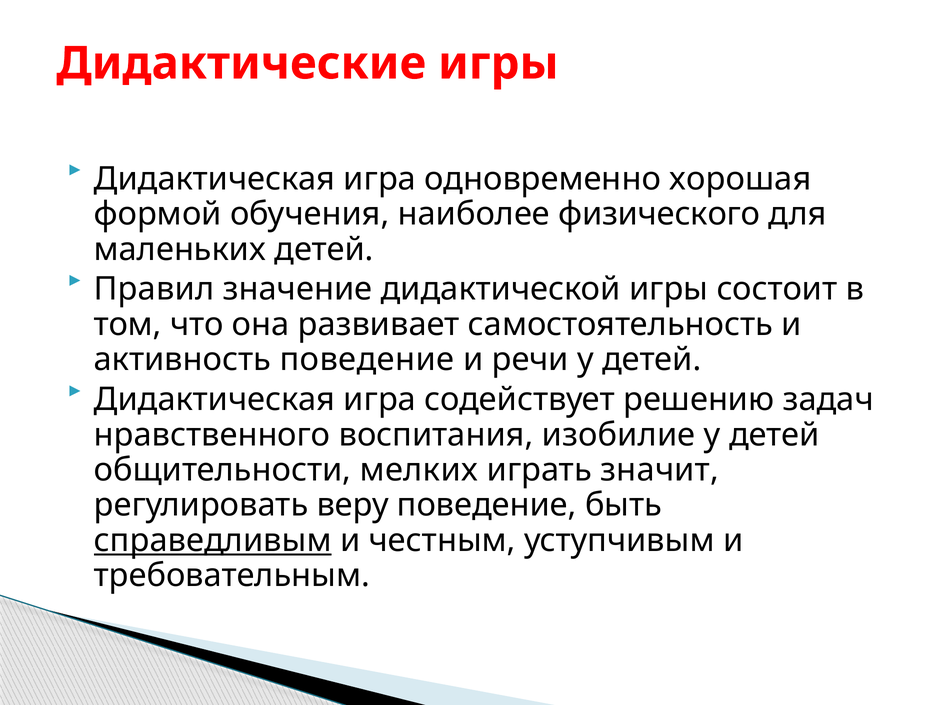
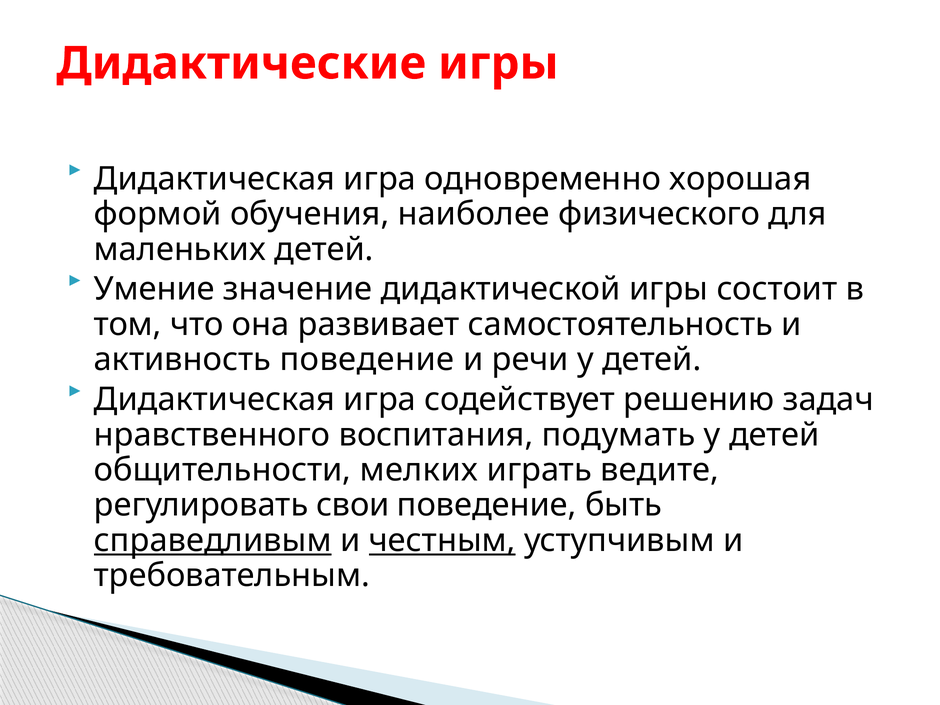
Правил: Правил -> Умение
изобилие: изобилие -> подумать
значит: значит -> ведите
веру: веру -> свои
честным underline: none -> present
